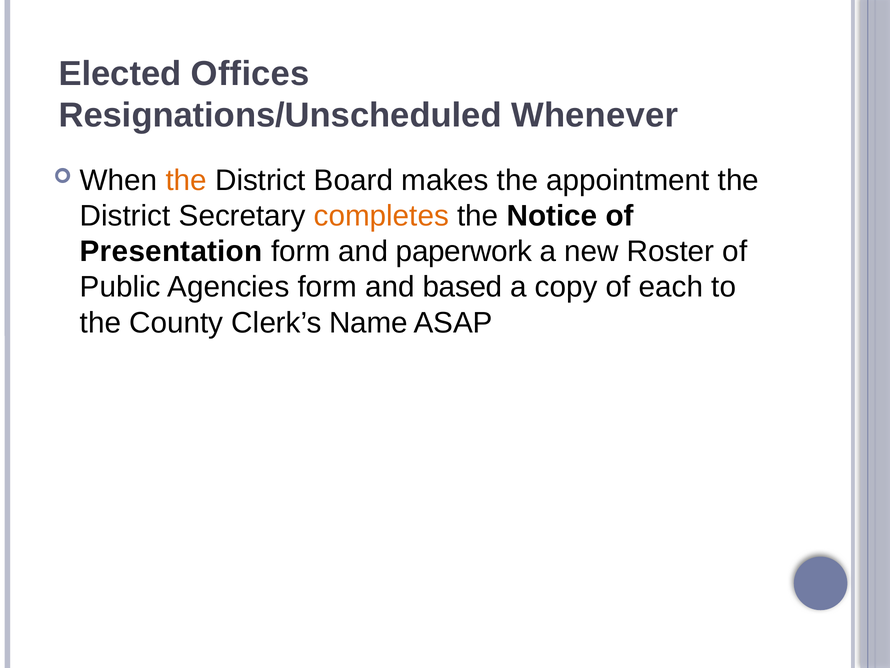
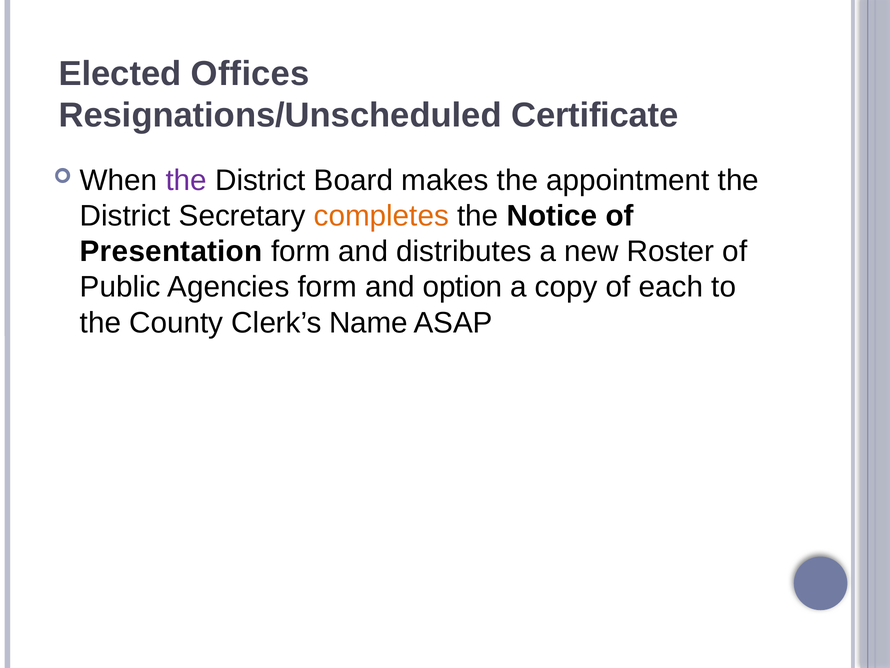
Whenever: Whenever -> Certificate
the at (186, 180) colour: orange -> purple
paperwork: paperwork -> distributes
based: based -> option
